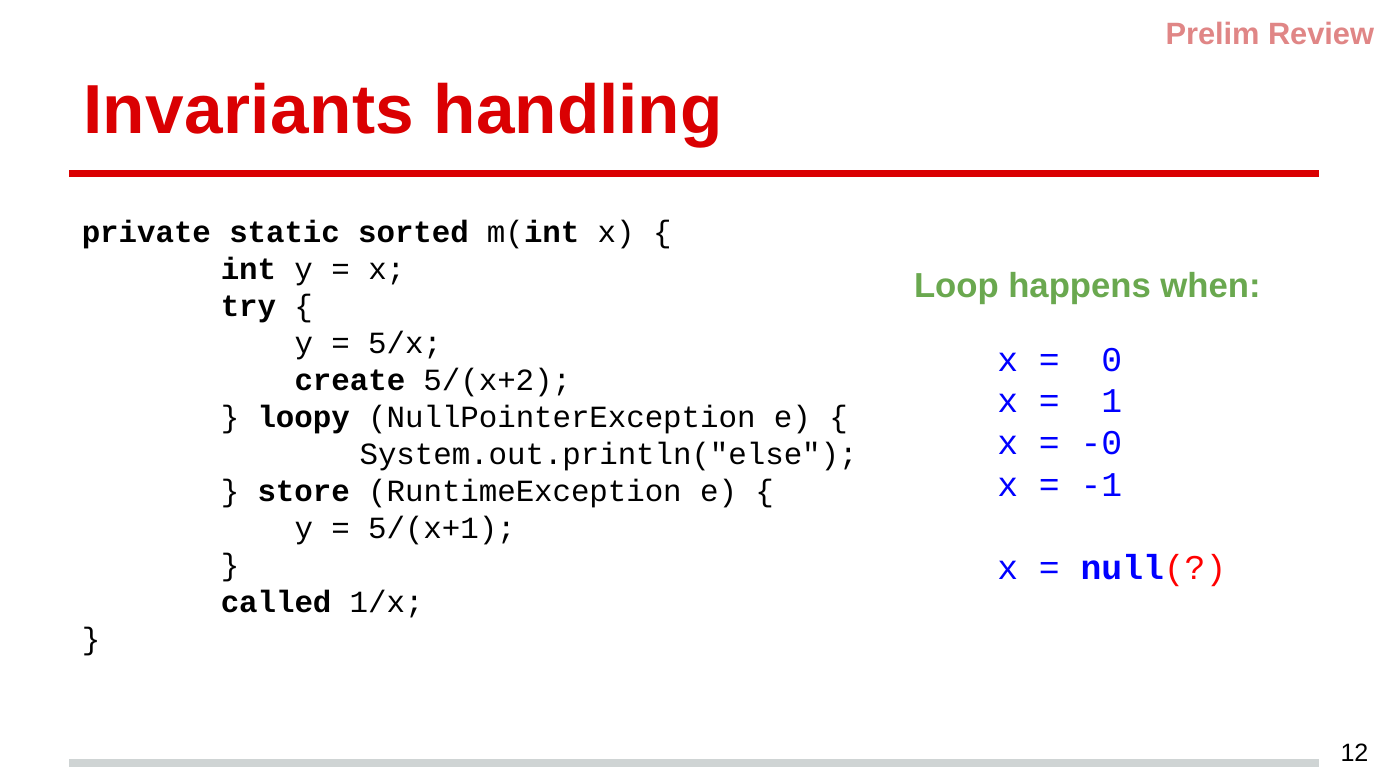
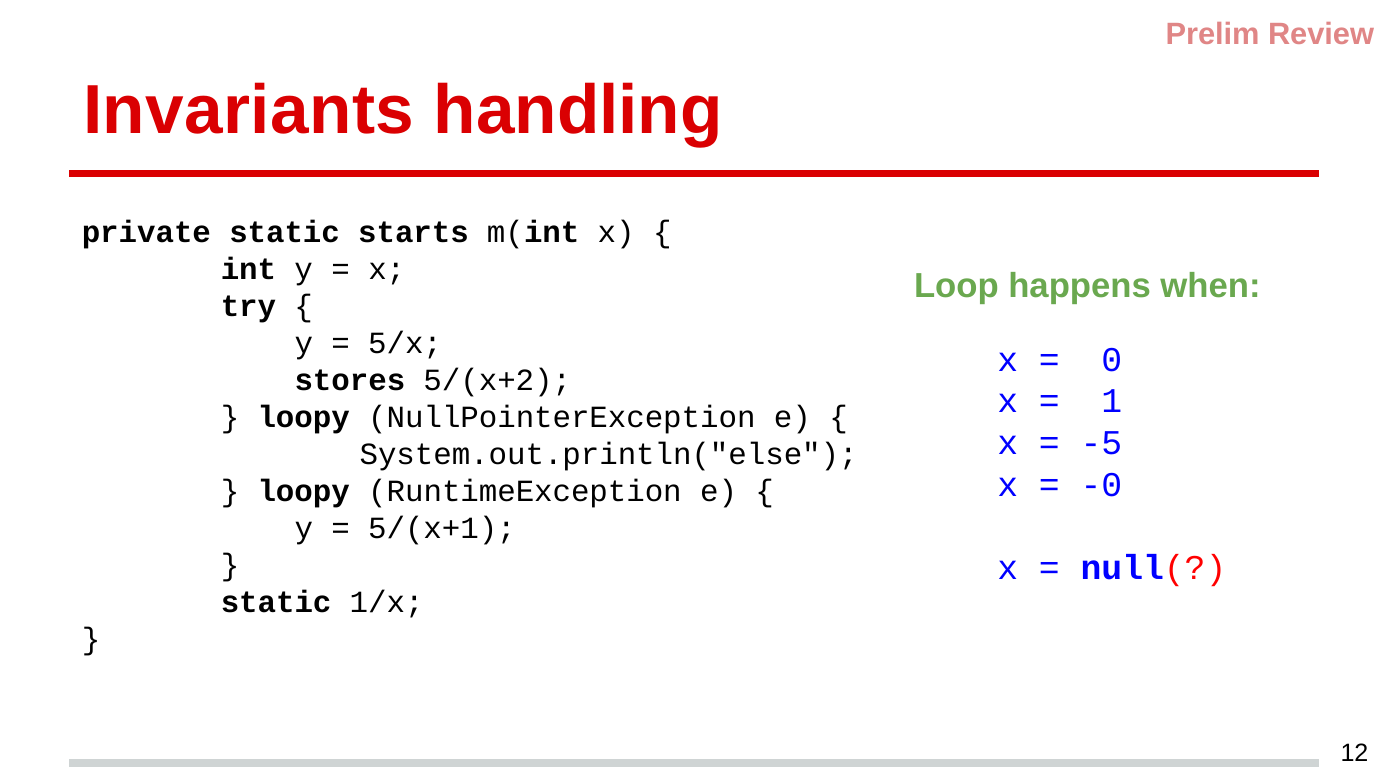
sorted: sorted -> starts
create: create -> stores
-0: -0 -> -5
-1: -1 -> -0
store at (304, 491): store -> loopy
called at (276, 602): called -> static
